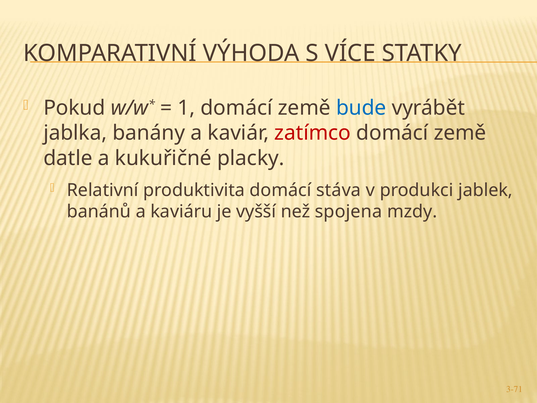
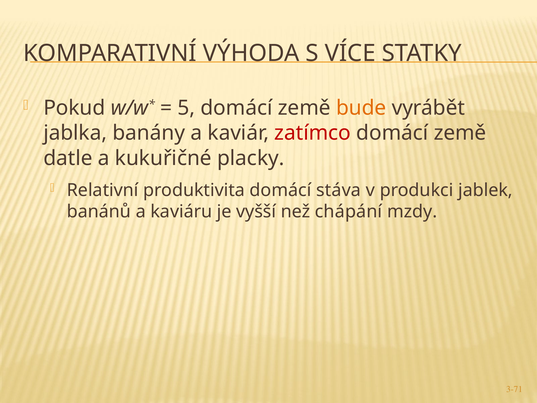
1: 1 -> 5
bude colour: blue -> orange
spojena: spojena -> chápání
